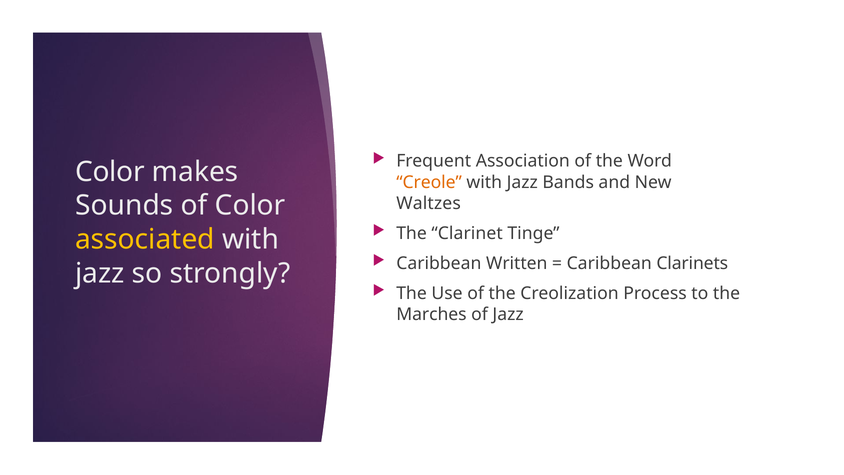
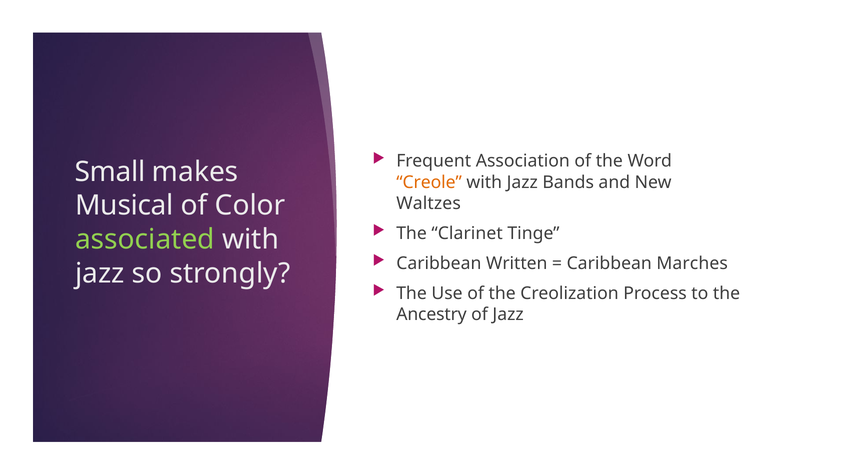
Color at (110, 172): Color -> Small
Sounds: Sounds -> Musical
associated colour: yellow -> light green
Clarinets: Clarinets -> Marches
Marches: Marches -> Ancestry
